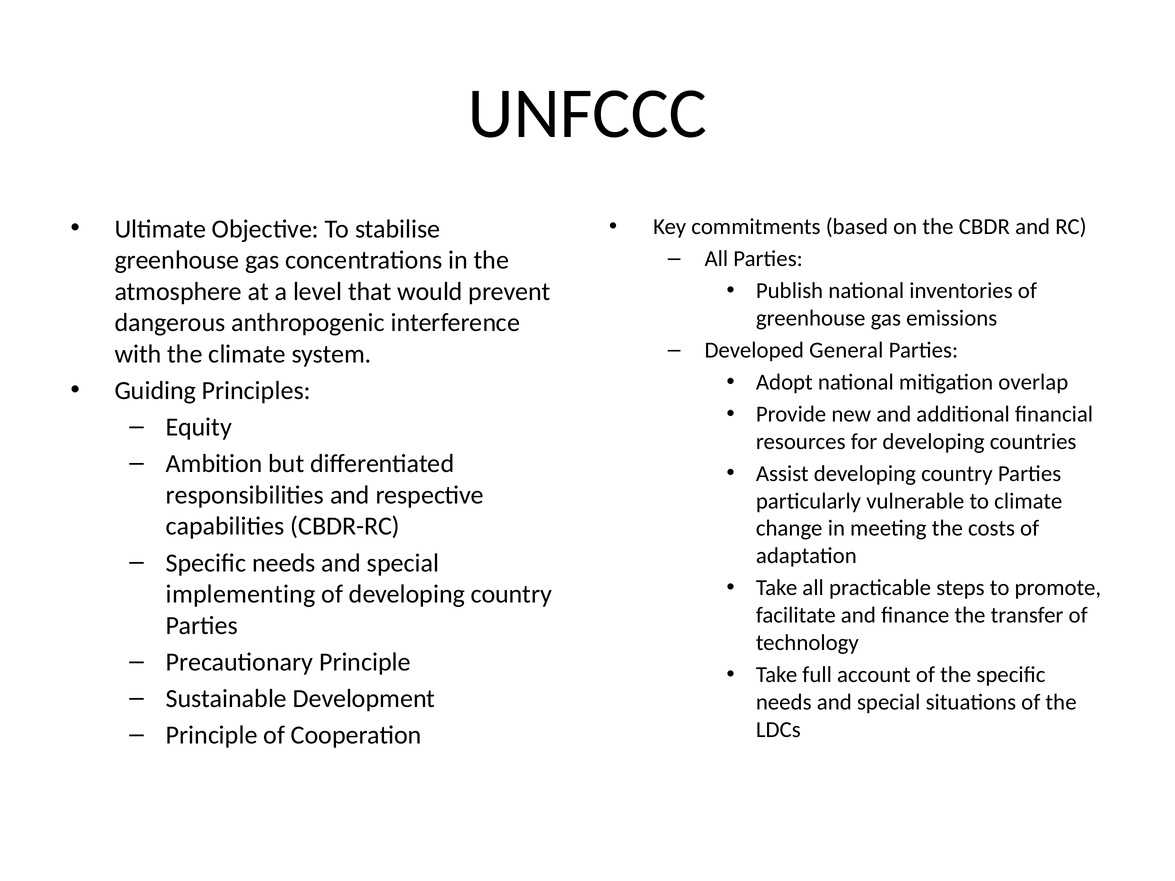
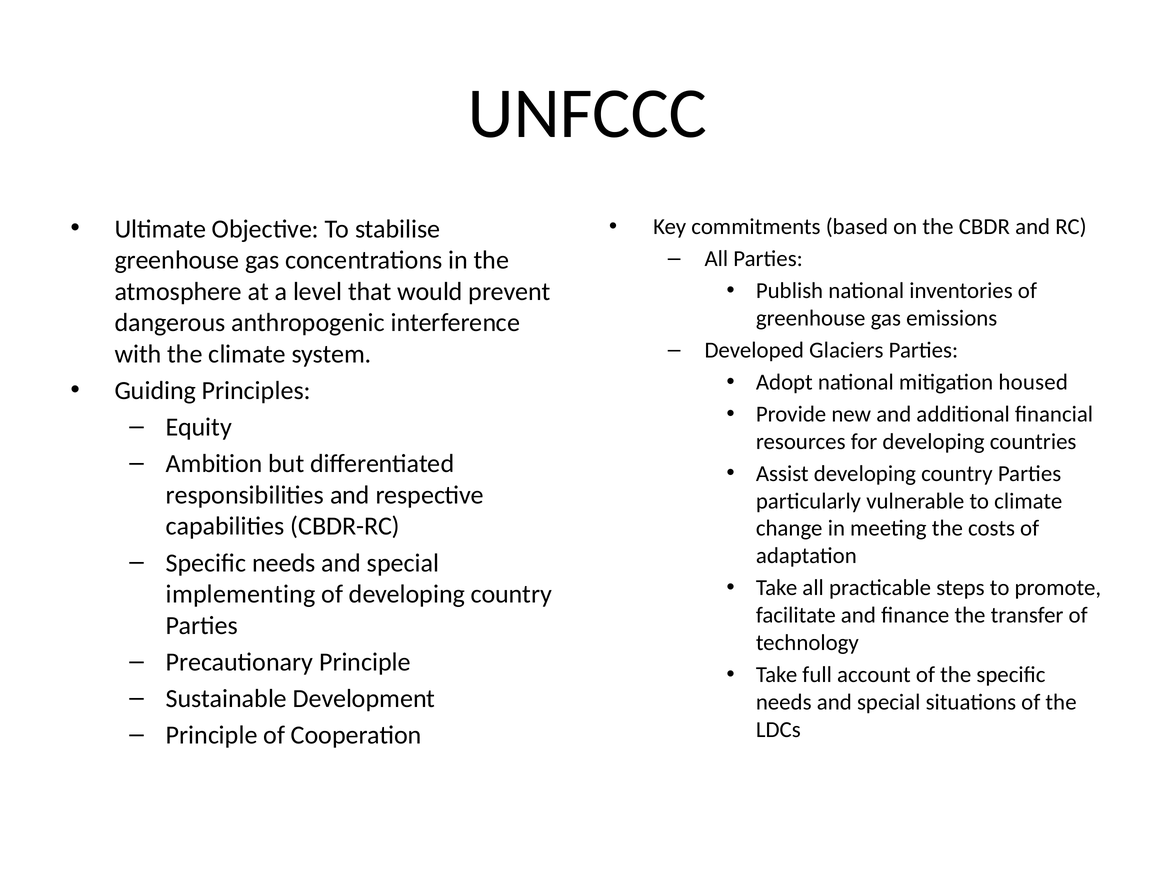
General: General -> Glaciers
overlap: overlap -> housed
